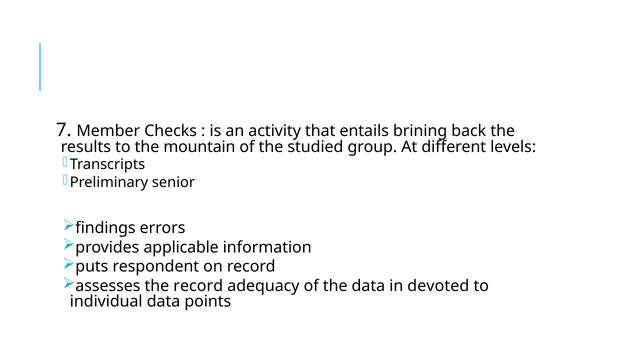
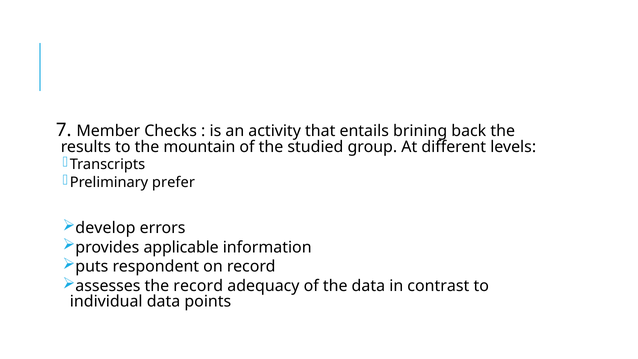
senior: senior -> prefer
findings: findings -> develop
devoted: devoted -> contrast
